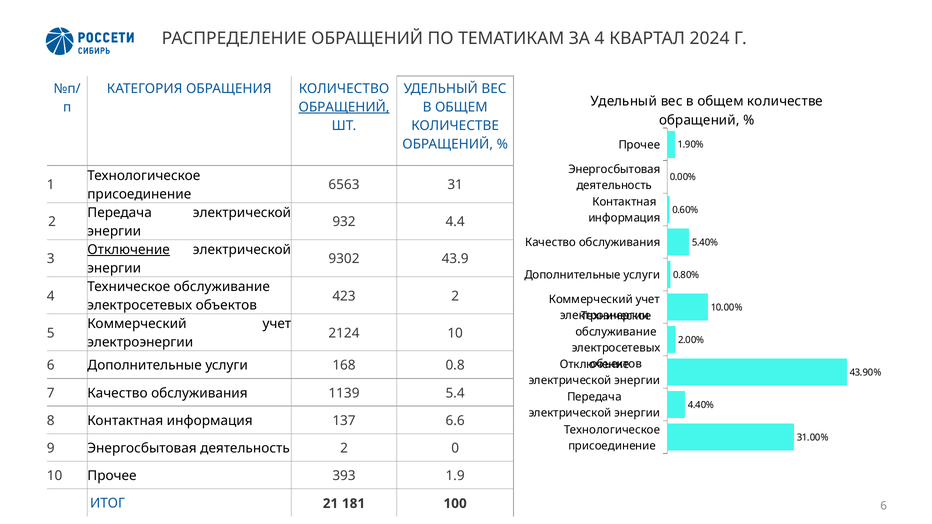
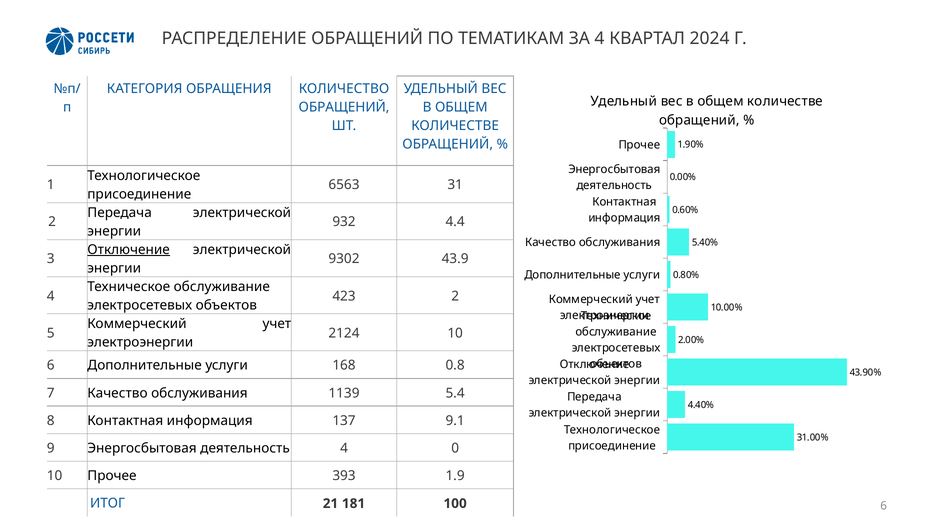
ОБРАЩЕНИЙ at (344, 107) underline: present -> none
6.6: 6.6 -> 9.1
деятельность 2: 2 -> 4
